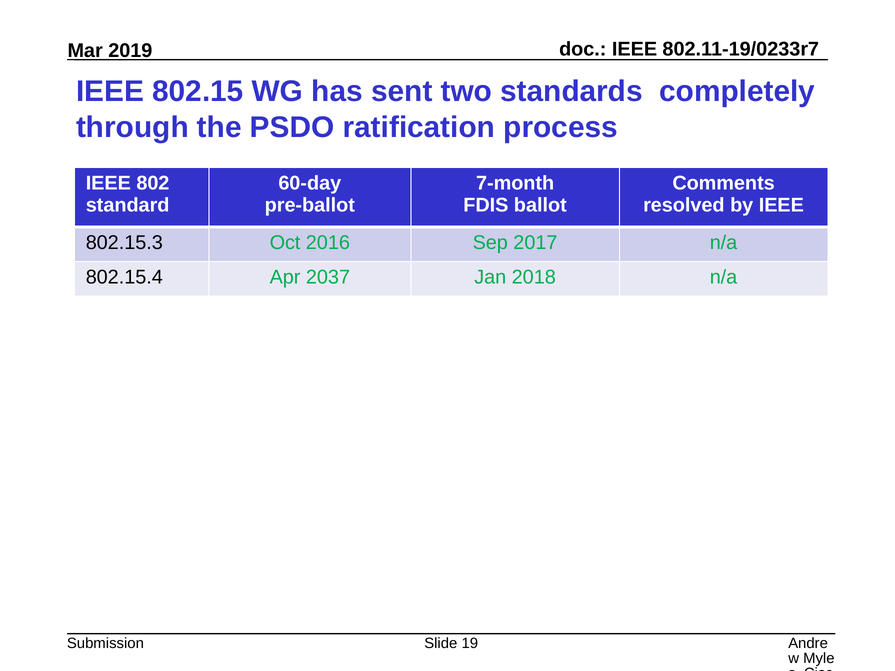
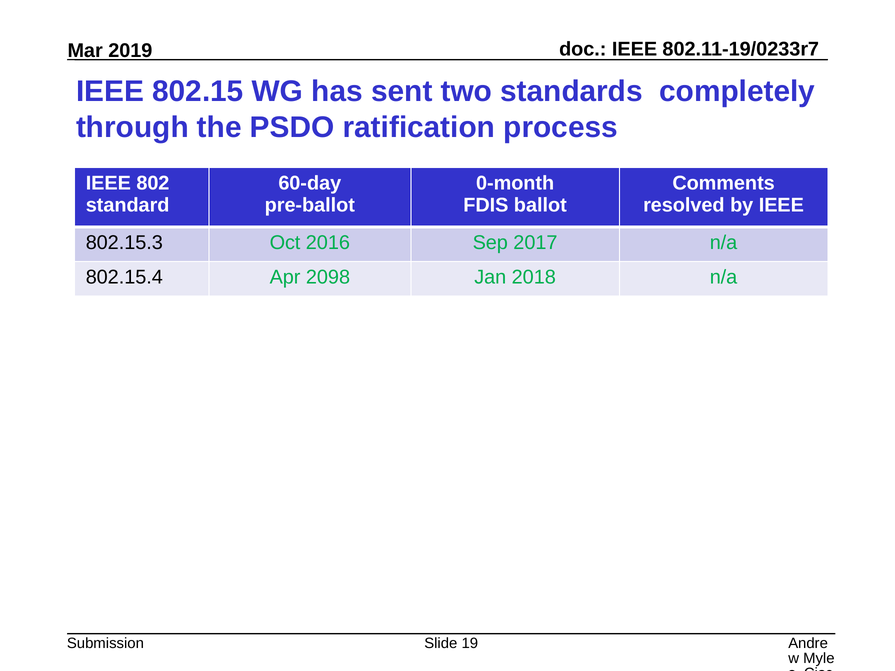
7-month: 7-month -> 0-month
2037: 2037 -> 2098
